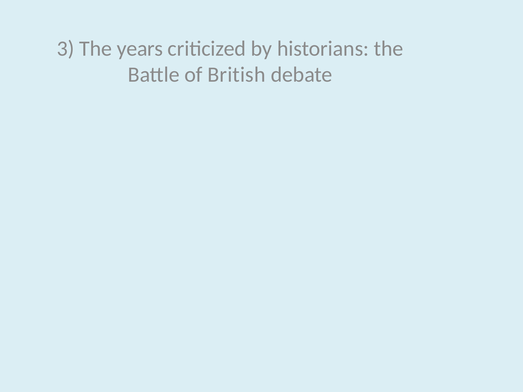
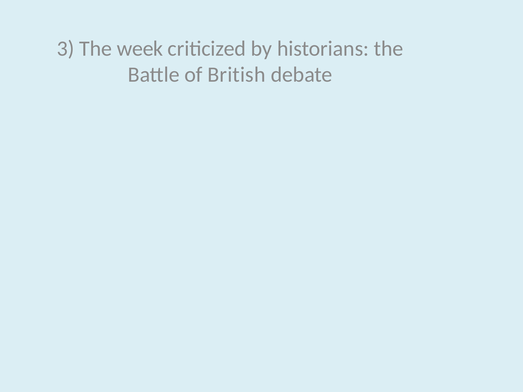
years: years -> week
